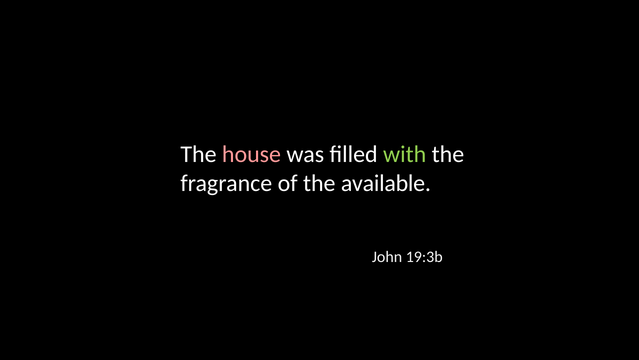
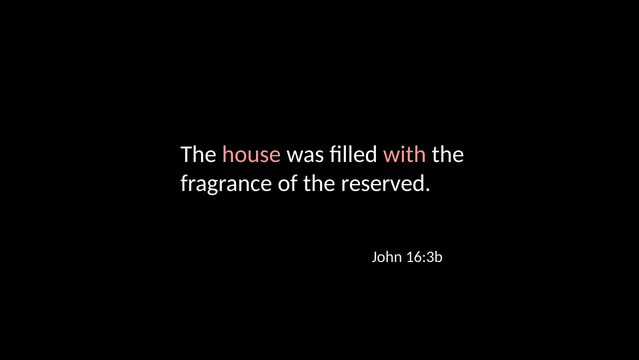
with colour: light green -> pink
available: available -> reserved
19:3b: 19:3b -> 16:3b
